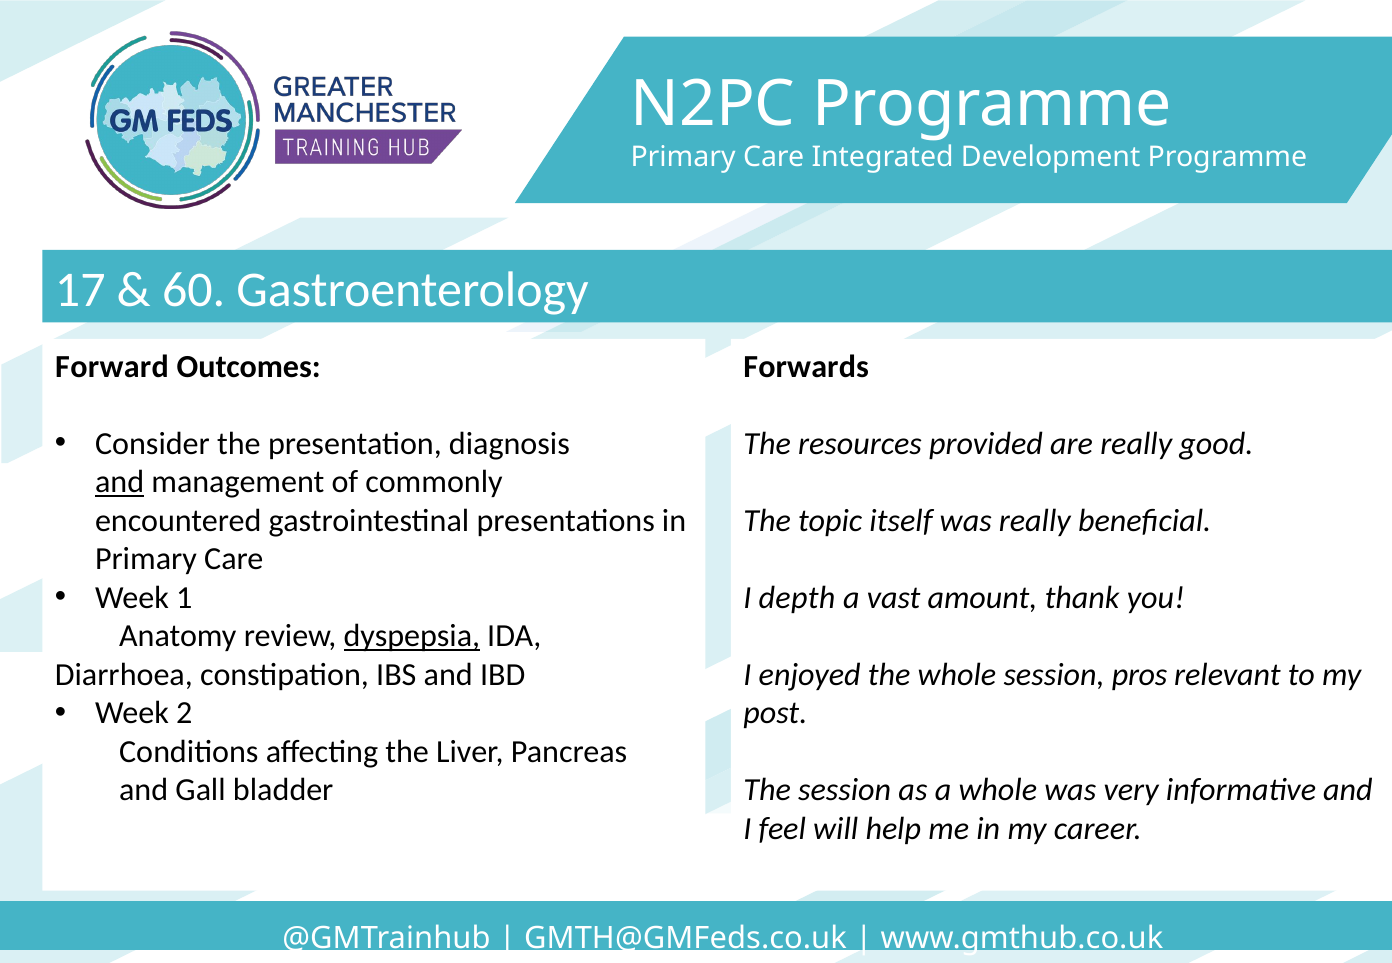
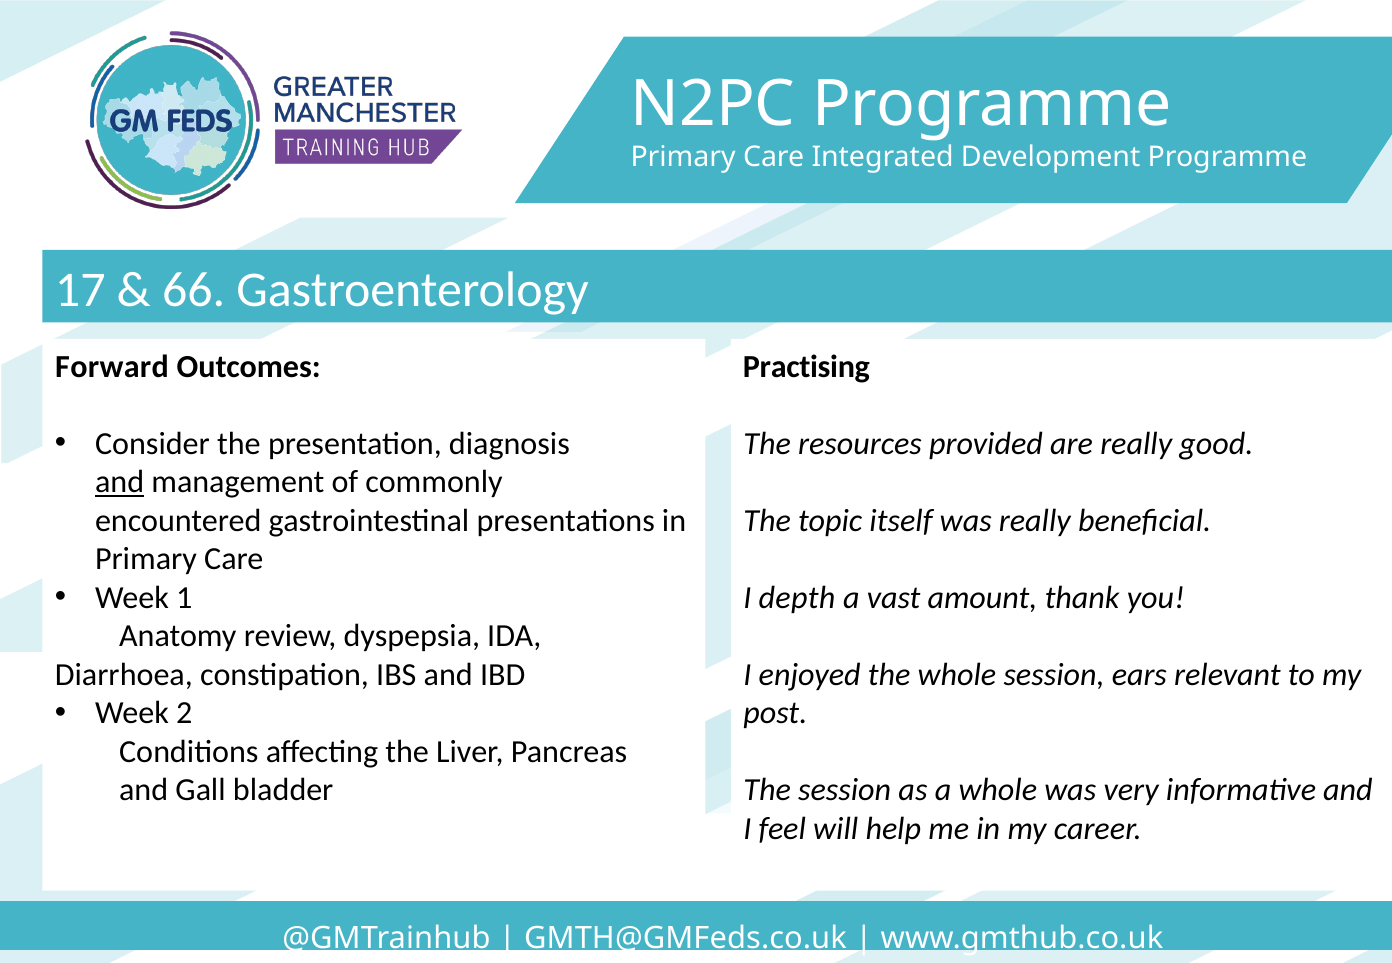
60: 60 -> 66
Forwards: Forwards -> Practising
dyspepsia underline: present -> none
pros: pros -> ears
